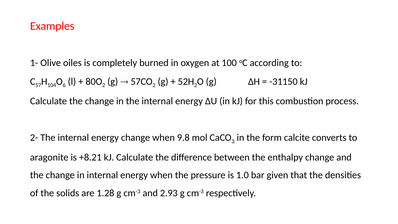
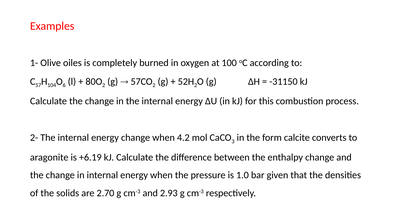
9.8: 9.8 -> 4.2
+8.21: +8.21 -> +6.19
1.28: 1.28 -> 2.70
